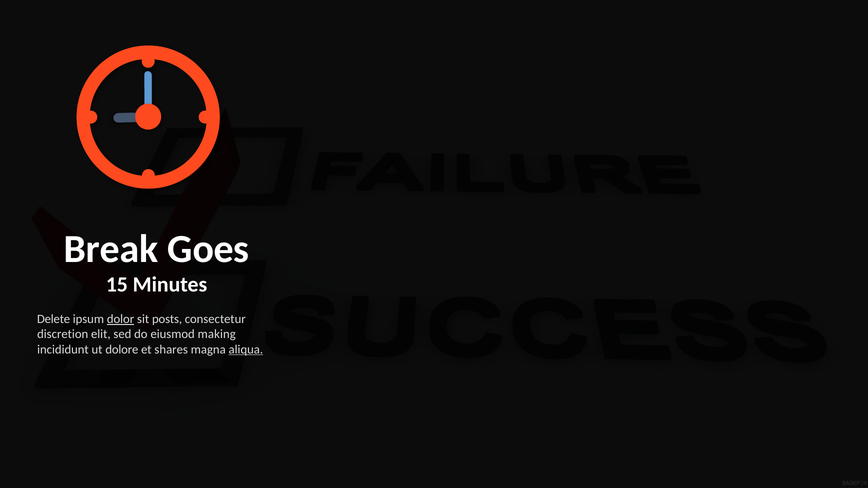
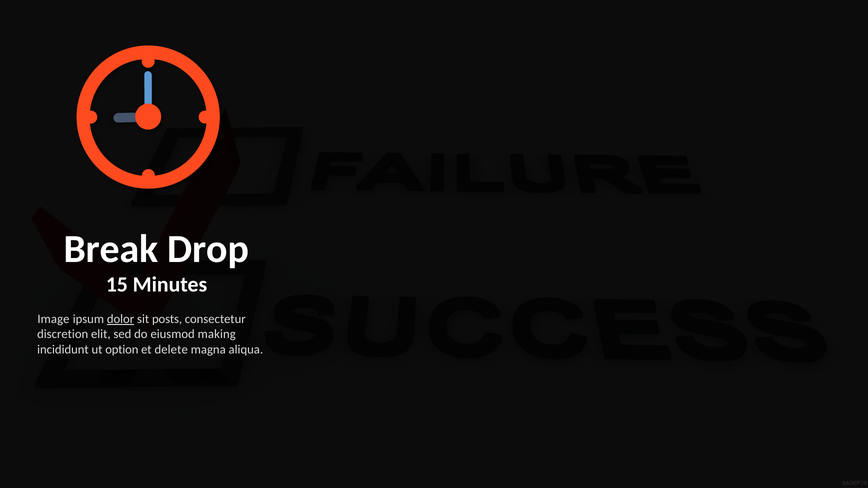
Goes: Goes -> Drop
Delete: Delete -> Image
dolore: dolore -> option
shares: shares -> delete
aliqua underline: present -> none
